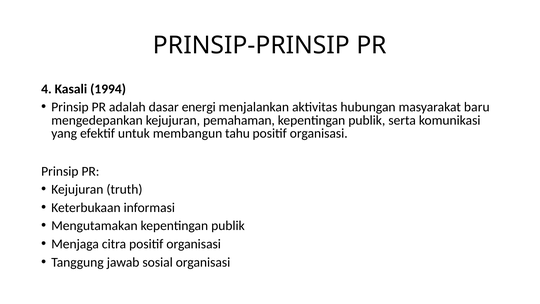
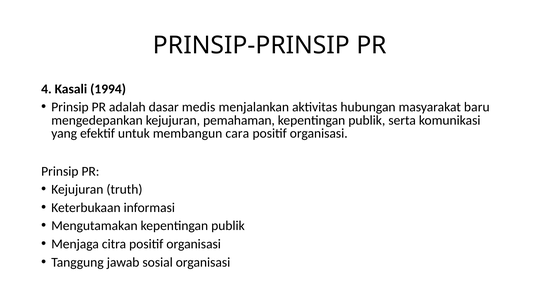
energi: energi -> medis
tahu: tahu -> cara
